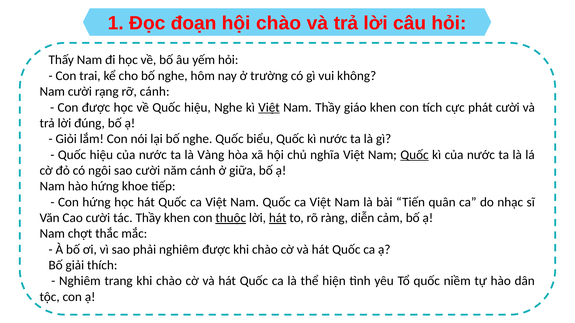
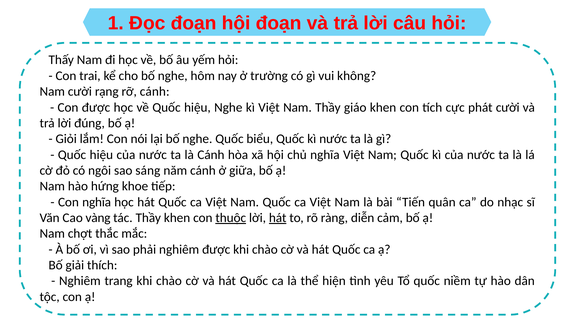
hội chào: chào -> đoạn
Việt at (269, 107) underline: present -> none
là Vàng: Vàng -> Cánh
Quốc at (414, 155) underline: present -> none
sao cười: cười -> sáng
Con hứng: hứng -> nghĩa
Cao cười: cười -> vàng
